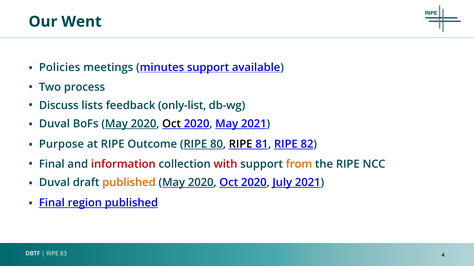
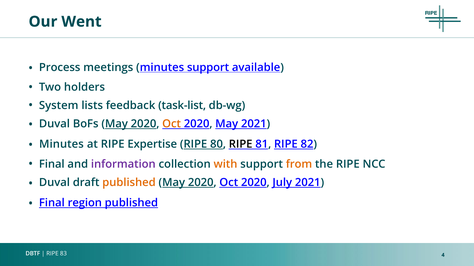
Policies: Policies -> Process
process: process -> holders
Discuss: Discuss -> System
only-list: only-list -> task-list
Oct at (172, 124) colour: black -> orange
Purpose at (61, 144): Purpose -> Minutes
Outcome: Outcome -> Expertise
information colour: red -> purple
with colour: red -> orange
